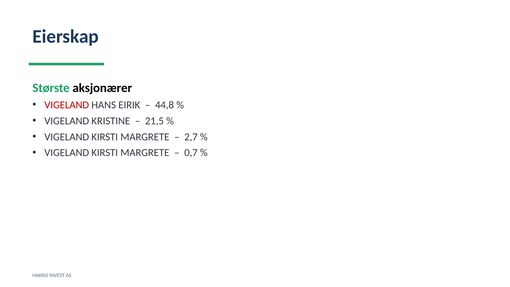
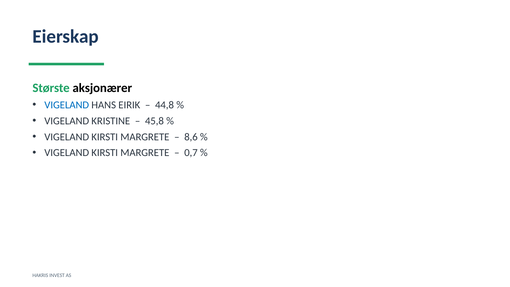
VIGELAND at (67, 105) colour: red -> blue
21,5: 21,5 -> 45,8
2,7: 2,7 -> 8,6
